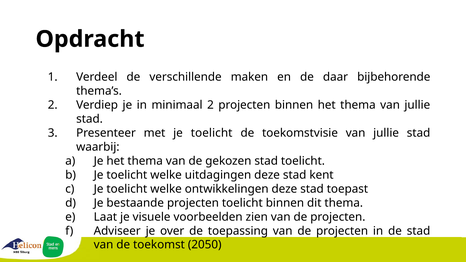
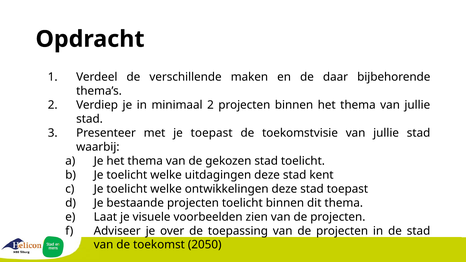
met je toelicht: toelicht -> toepast
